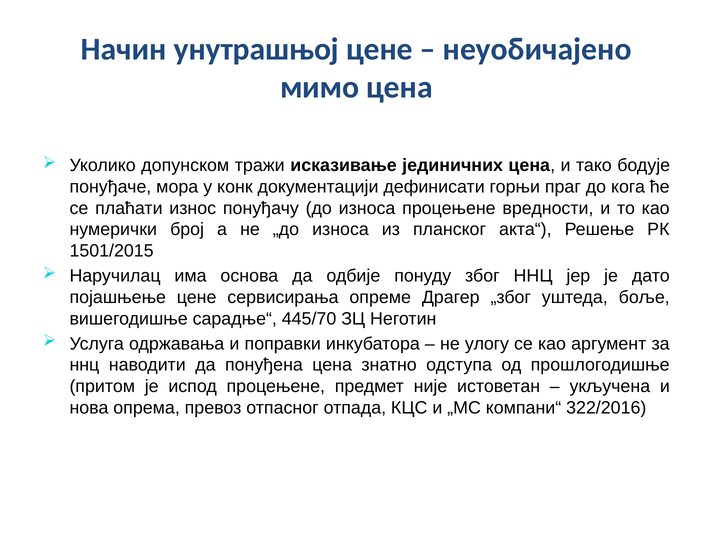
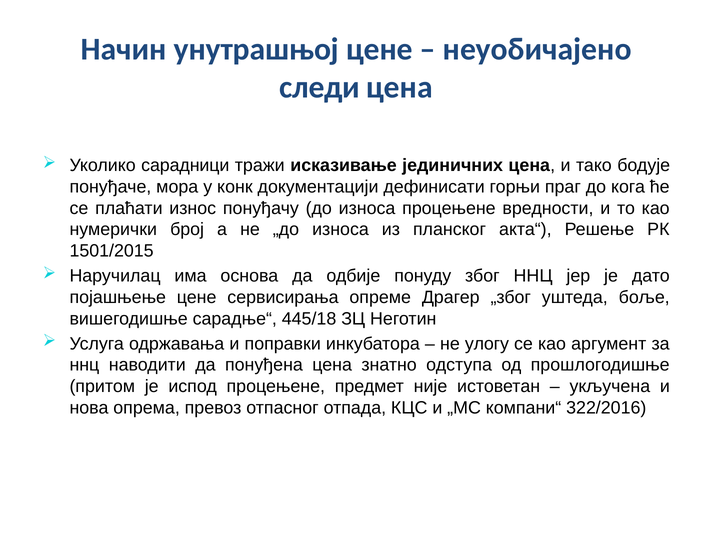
мимо: мимо -> следи
допунском: допунском -> сарадници
445/70: 445/70 -> 445/18
